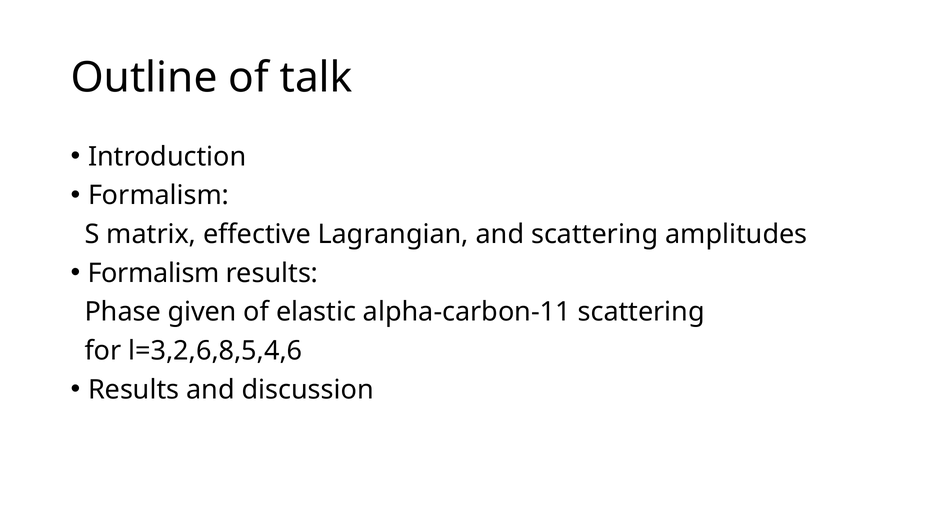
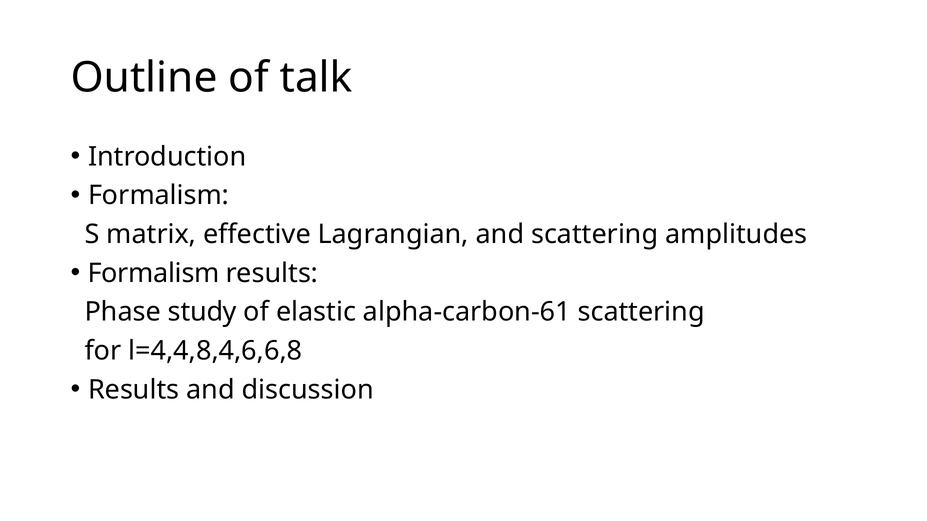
given: given -> study
alpha-carbon-11: alpha-carbon-11 -> alpha-carbon-61
l=3,2,6,8,5,4,6: l=3,2,6,8,5,4,6 -> l=4,4,8,4,6,6,8
